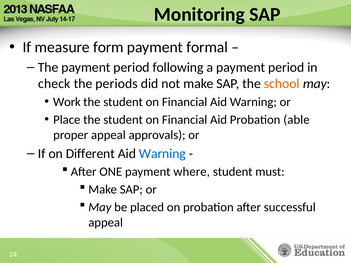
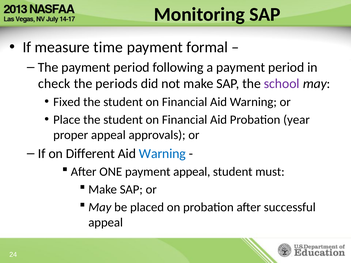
form: form -> time
school colour: orange -> purple
Work: Work -> Fixed
able: able -> year
payment where: where -> appeal
